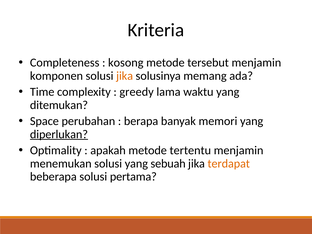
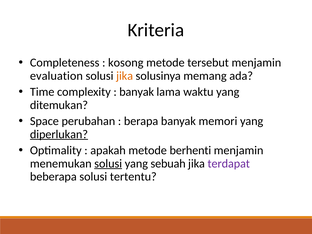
komponen: komponen -> evaluation
greedy at (137, 92): greedy -> banyak
tertentu: tertentu -> berhenti
solusi at (108, 164) underline: none -> present
terdapat colour: orange -> purple
pertama: pertama -> tertentu
